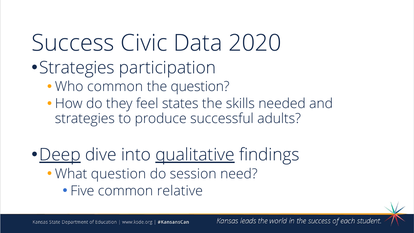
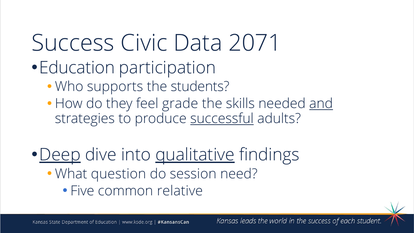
2020: 2020 -> 2071
Strategies at (77, 68): Strategies -> Education
Who common: common -> supports
the question: question -> students
states: states -> grade
and underline: none -> present
successful underline: none -> present
